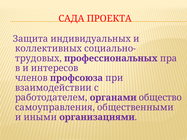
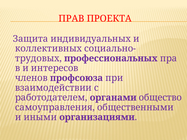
САДА: САДА -> ПРАВ
